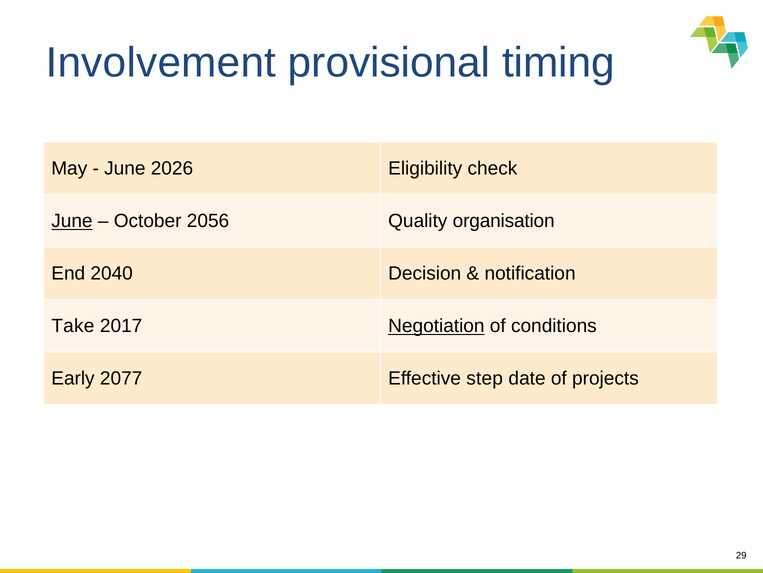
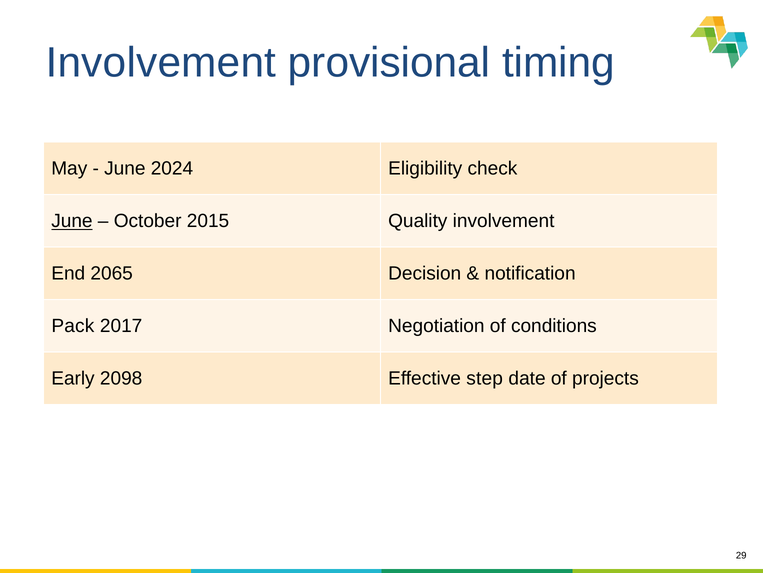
2026: 2026 -> 2024
2056: 2056 -> 2015
Quality organisation: organisation -> involvement
2040: 2040 -> 2065
Take: Take -> Pack
Negotiation underline: present -> none
2077: 2077 -> 2098
